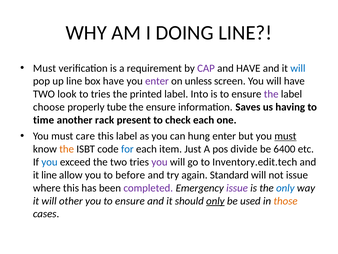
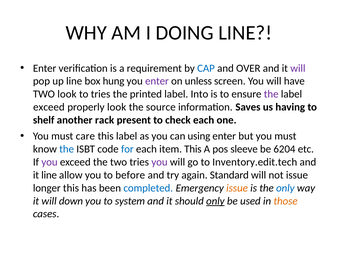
Must at (45, 68): Must -> Enter
CAP colour: purple -> blue
and HAVE: HAVE -> OVER
will at (298, 68) colour: blue -> purple
box have: have -> hung
choose at (49, 107): choose -> exceed
properly tube: tube -> look
the ensure: ensure -> source
time: time -> shelf
hung: hung -> using
must at (285, 136) underline: present -> none
the at (67, 149) colour: orange -> blue
item Just: Just -> This
divide: divide -> sleeve
6400: 6400 -> 6204
you at (49, 162) colour: blue -> purple
where: where -> longer
completed colour: purple -> blue
issue at (237, 188) colour: purple -> orange
other: other -> down
you to ensure: ensure -> system
